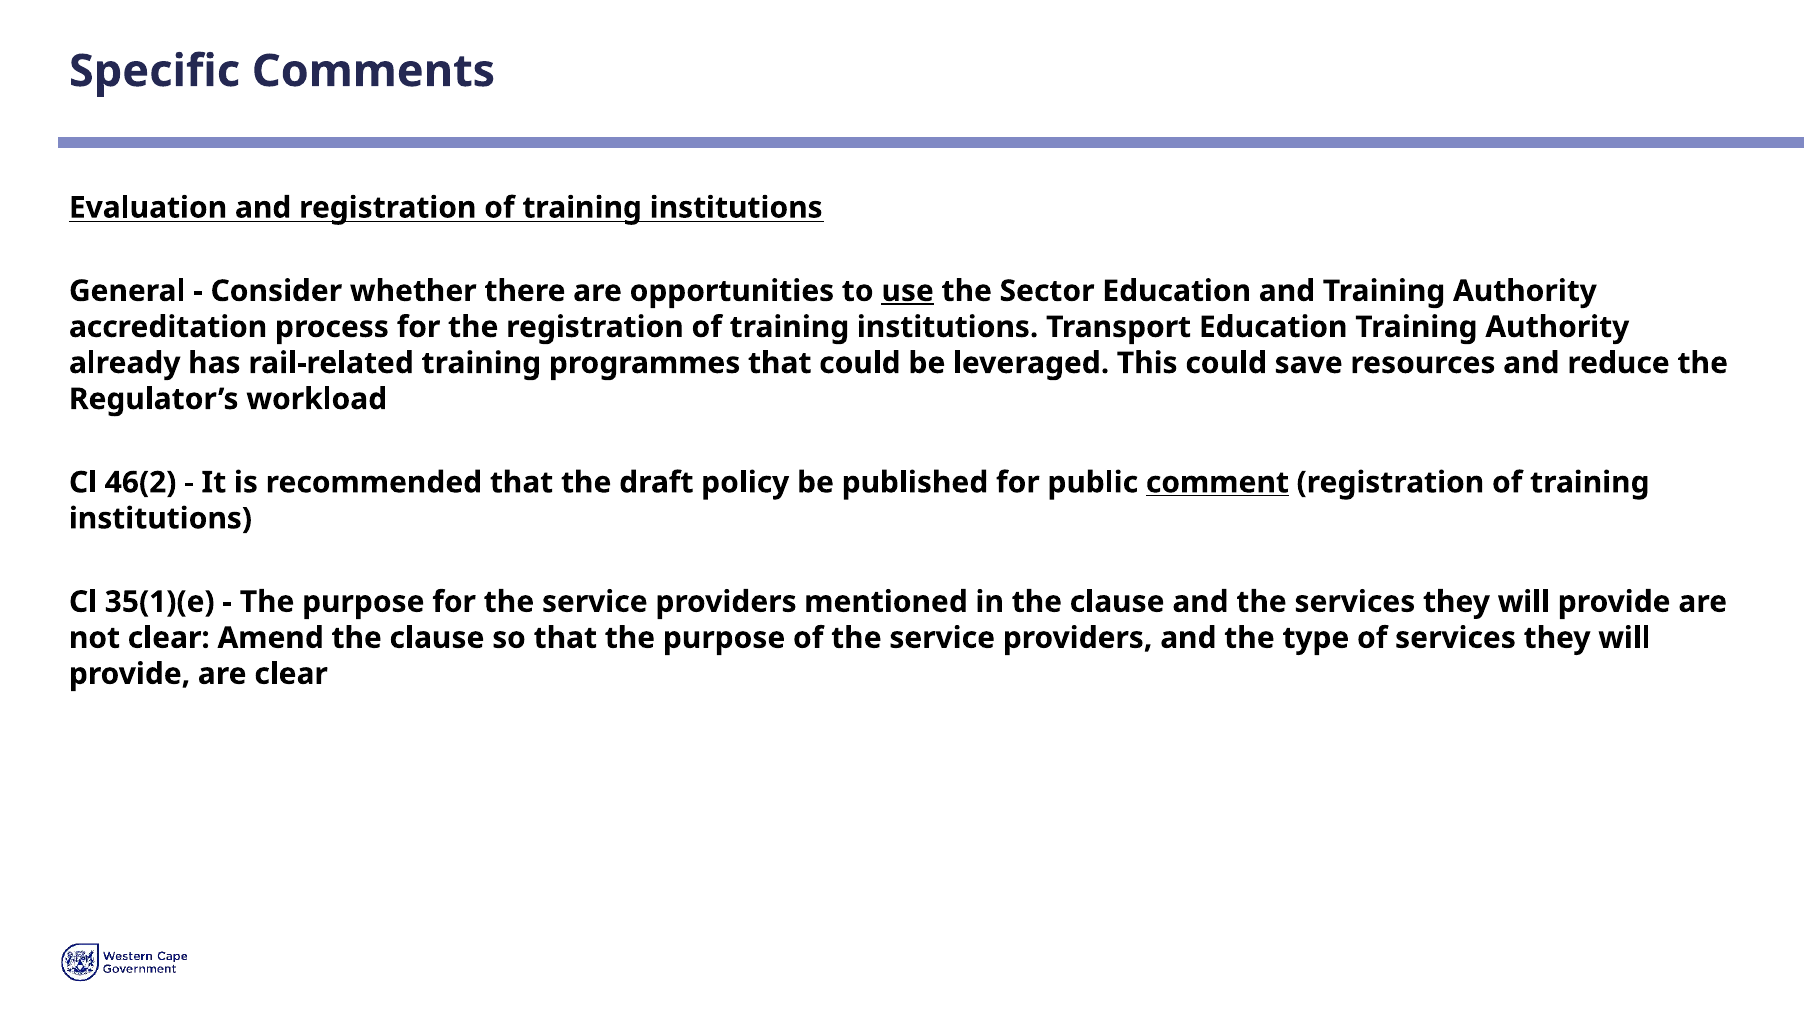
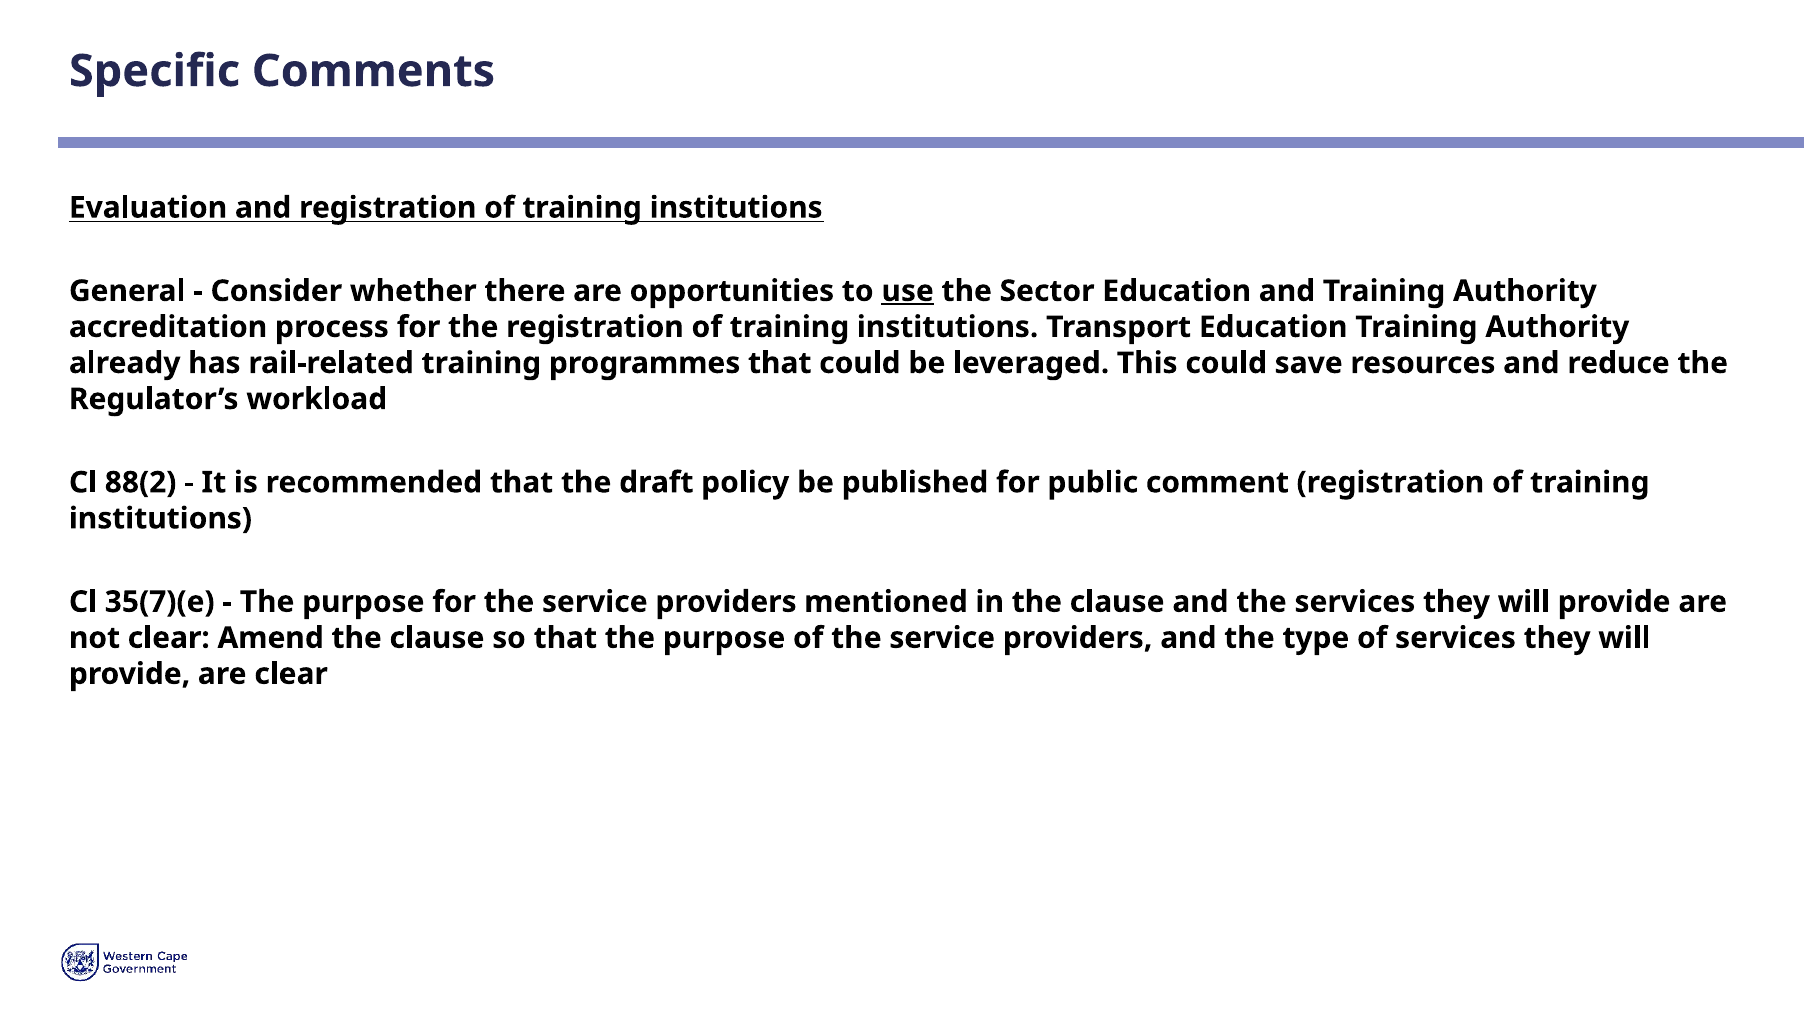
46(2: 46(2 -> 88(2
comment underline: present -> none
35(1)(e: 35(1)(e -> 35(7)(e
